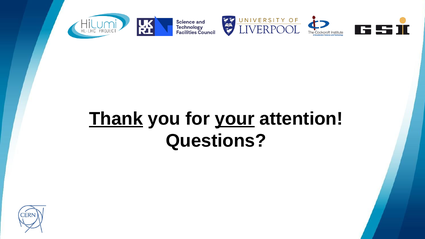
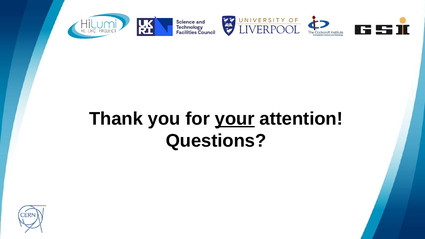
Thank underline: present -> none
